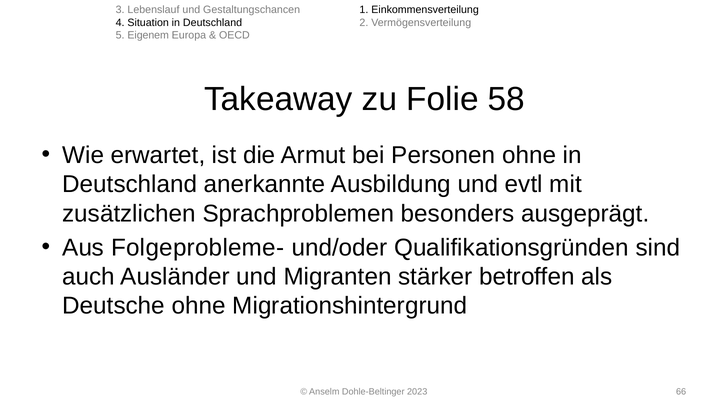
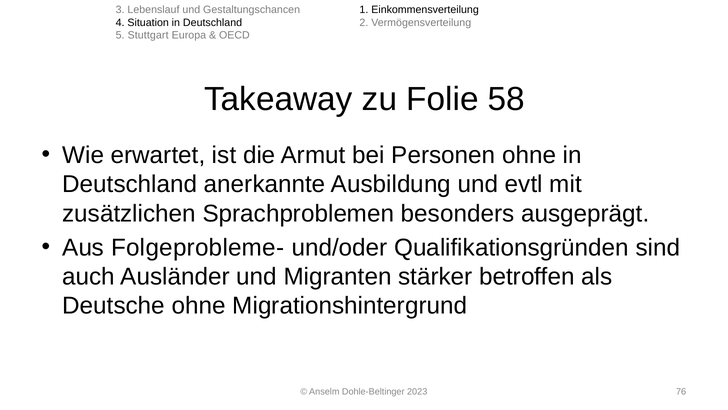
Eigenem: Eigenem -> Stuttgart
66: 66 -> 76
